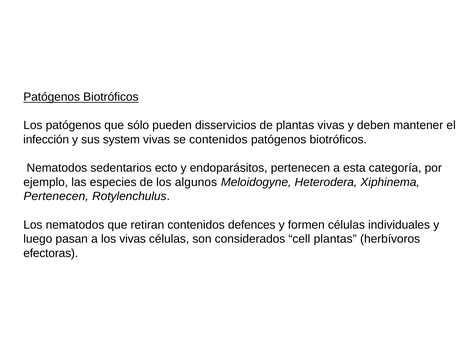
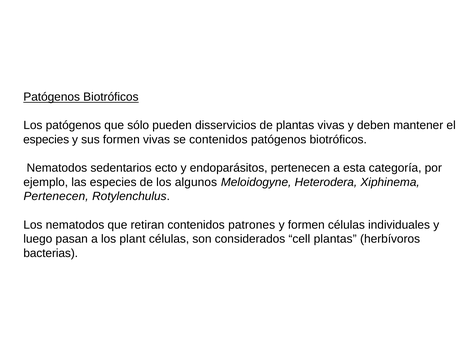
infección at (46, 140): infección -> especies
sus system: system -> formen
defences: defences -> patrones
los vivas: vivas -> plant
efectoras: efectoras -> bacterias
